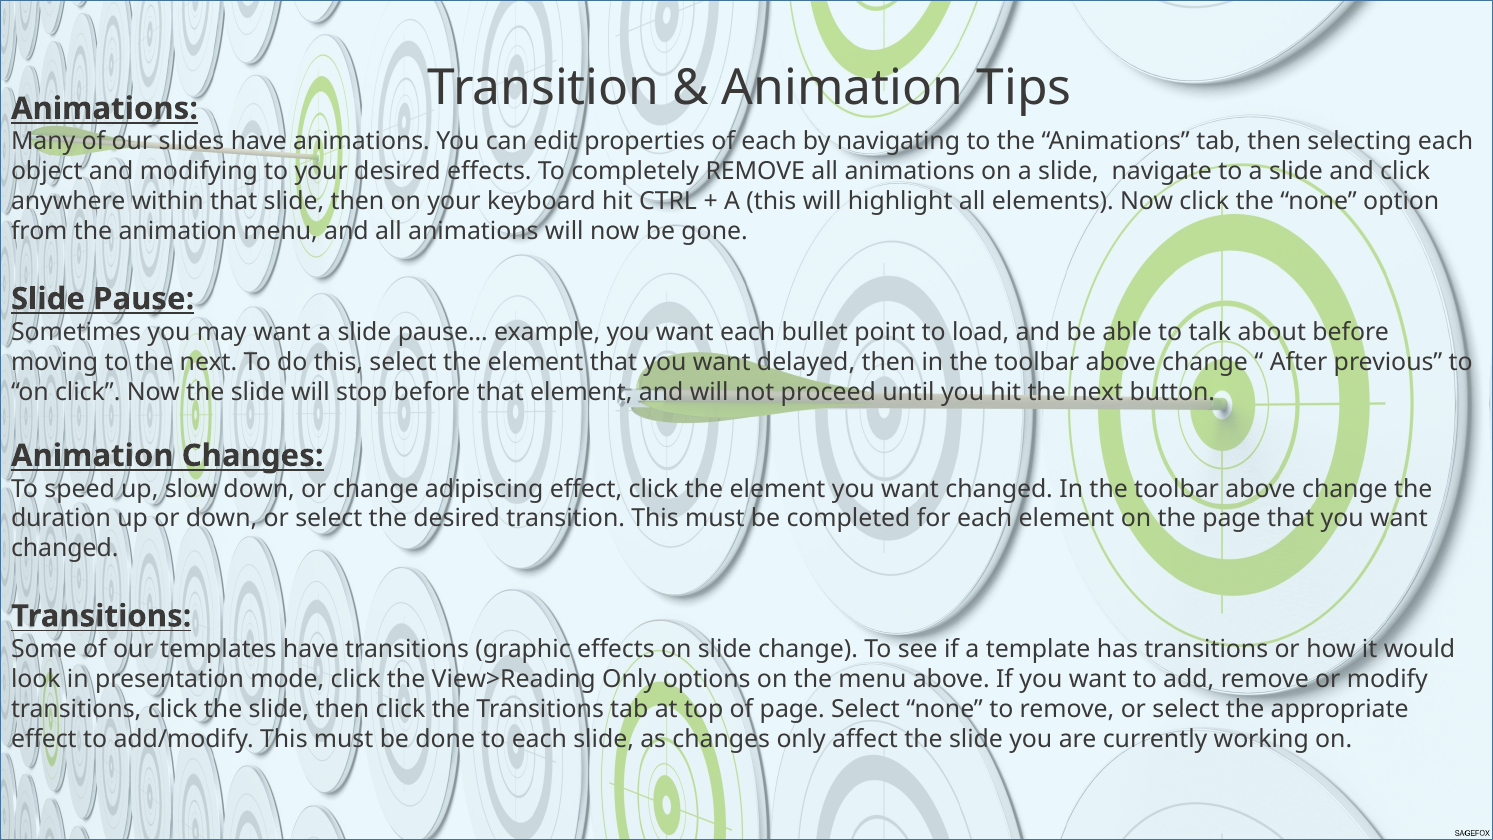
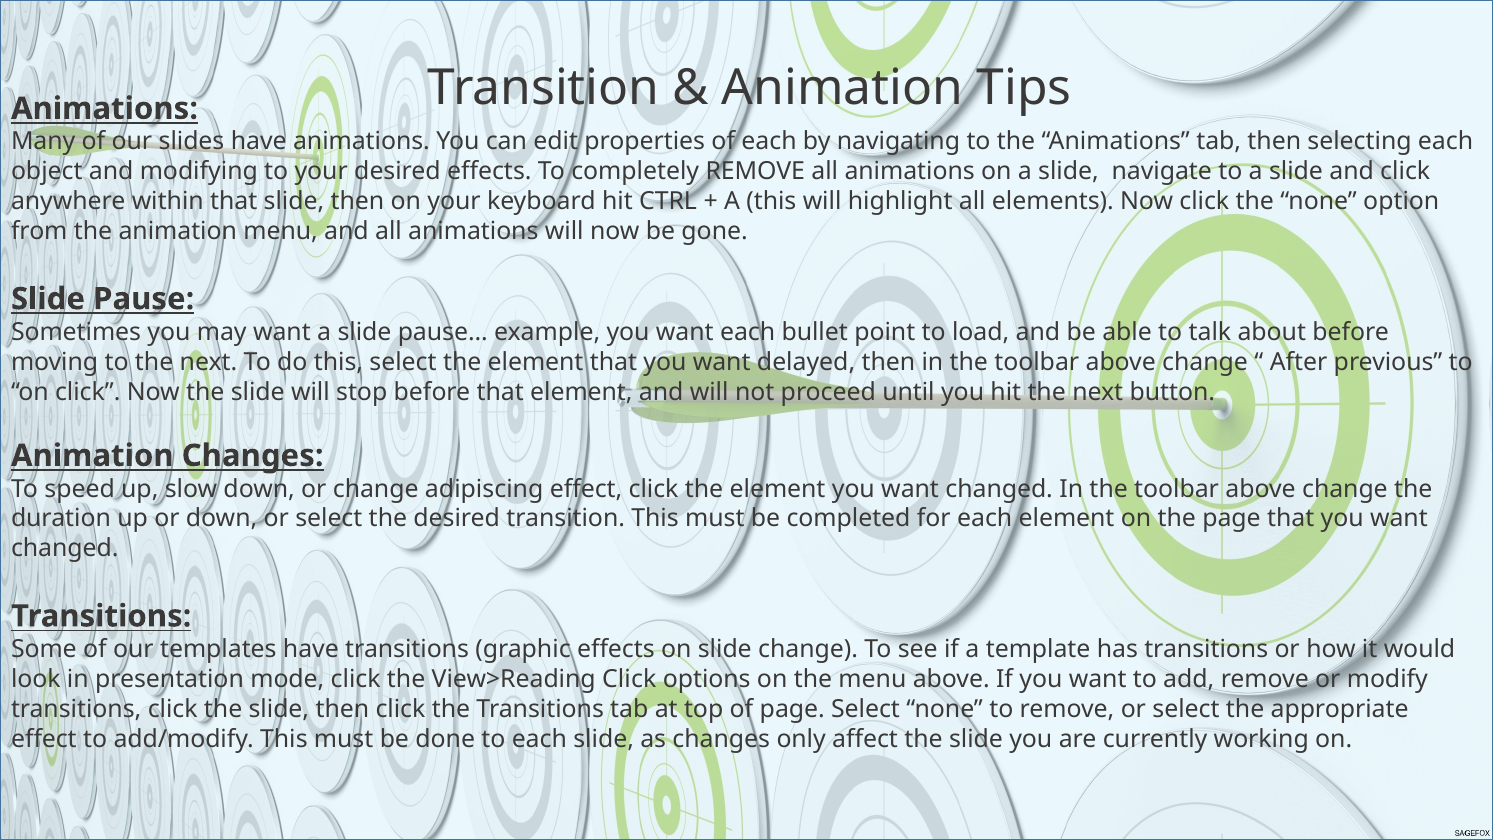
View>Reading Only: Only -> Click
